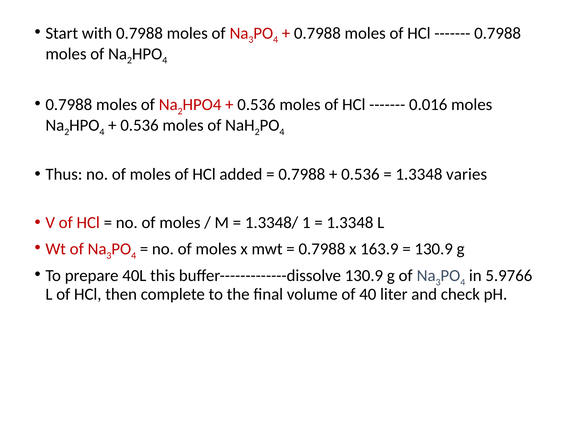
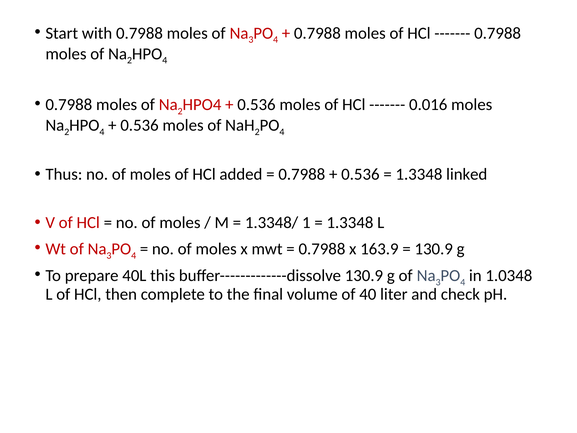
varies: varies -> linked
5.9766: 5.9766 -> 1.0348
